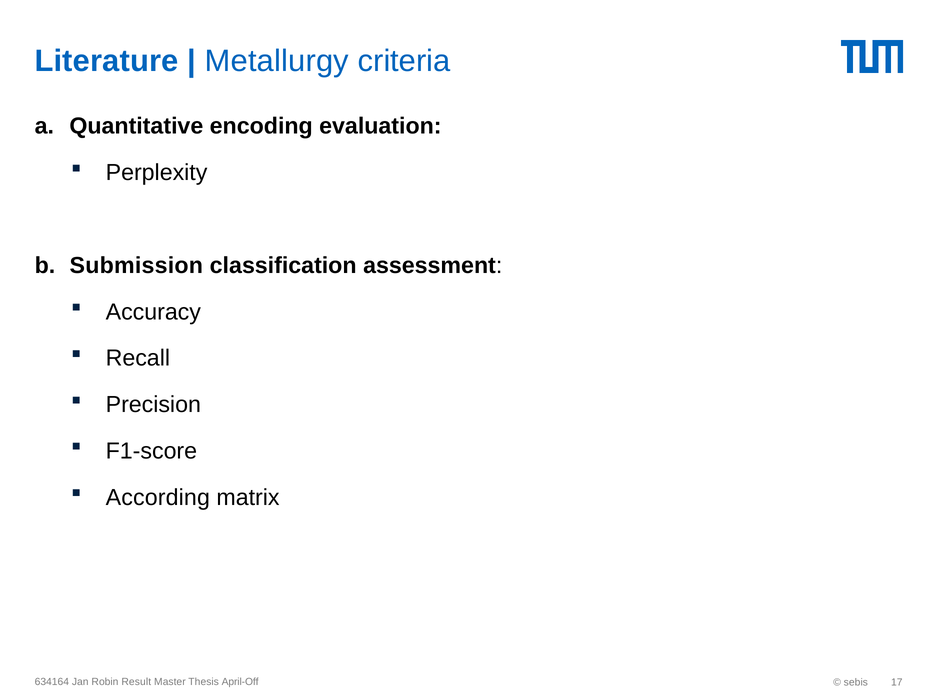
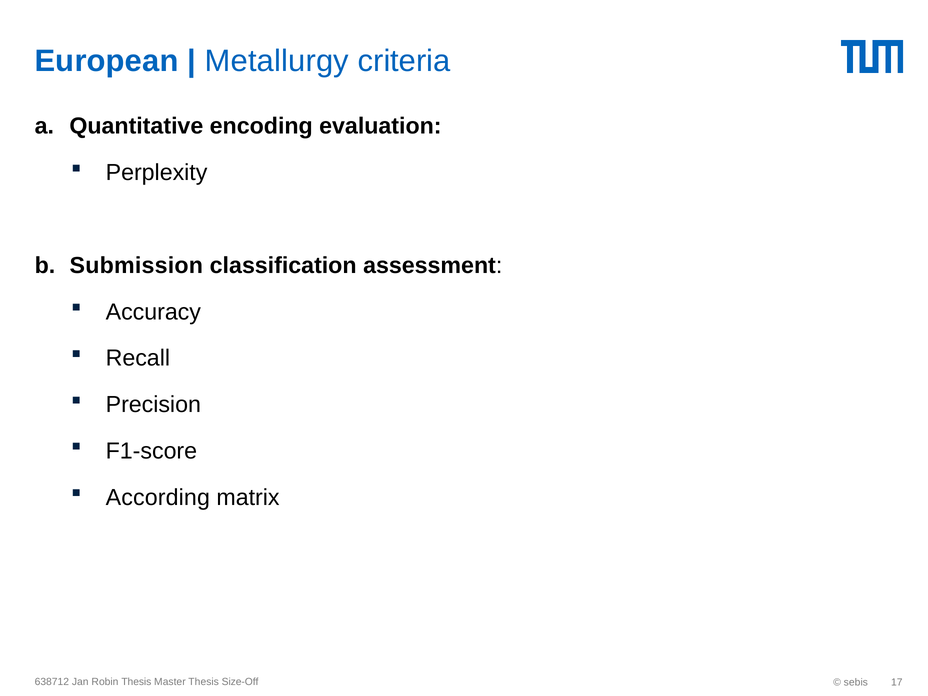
Literature: Literature -> European
634164: 634164 -> 638712
Robin Result: Result -> Thesis
April-Off: April-Off -> Size-Off
